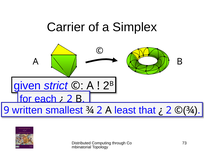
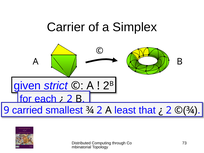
written: written -> carried
